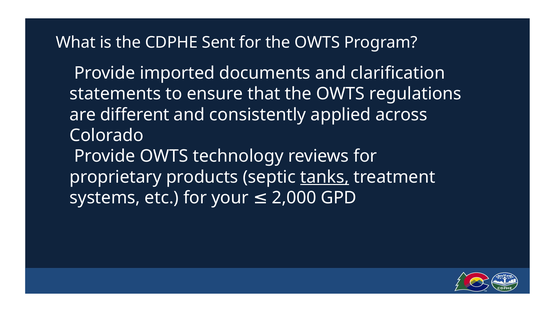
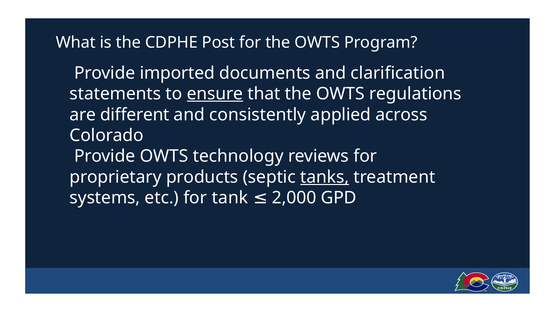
Sent: Sent -> Post
ensure underline: none -> present
your: your -> tank
